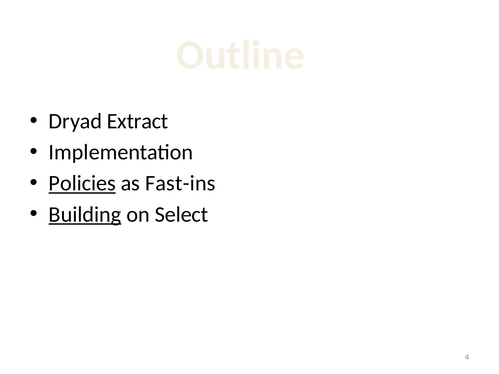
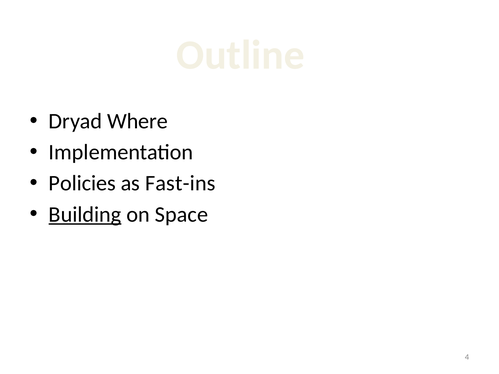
Extract: Extract -> Where
Policies underline: present -> none
Select: Select -> Space
